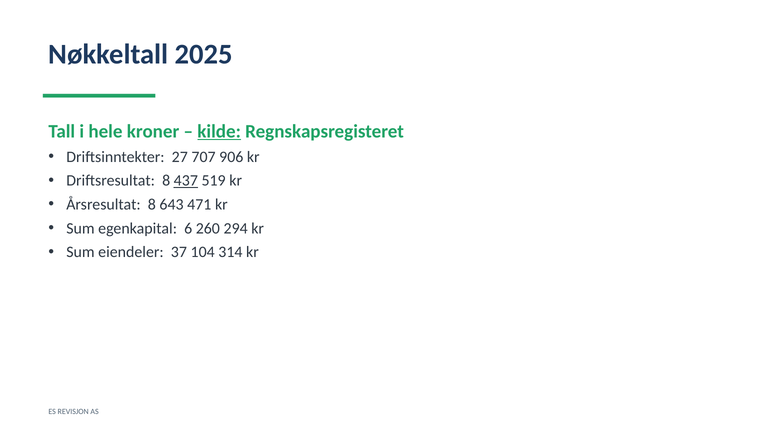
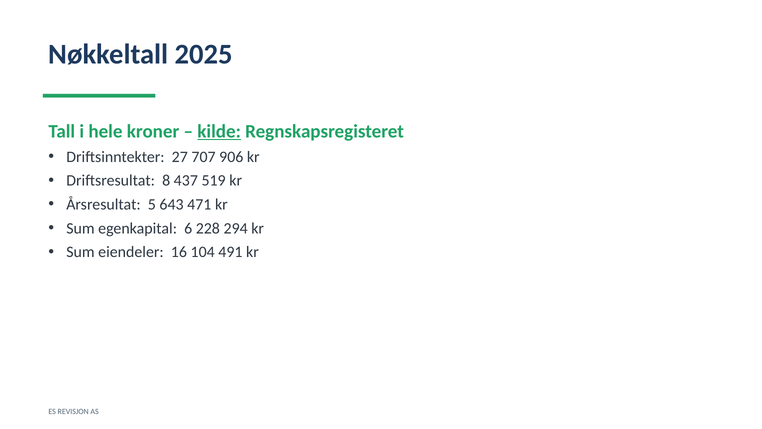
437 underline: present -> none
Årsresultat 8: 8 -> 5
260: 260 -> 228
37: 37 -> 16
314: 314 -> 491
